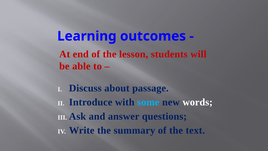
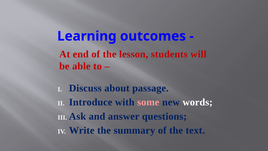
some colour: light blue -> pink
